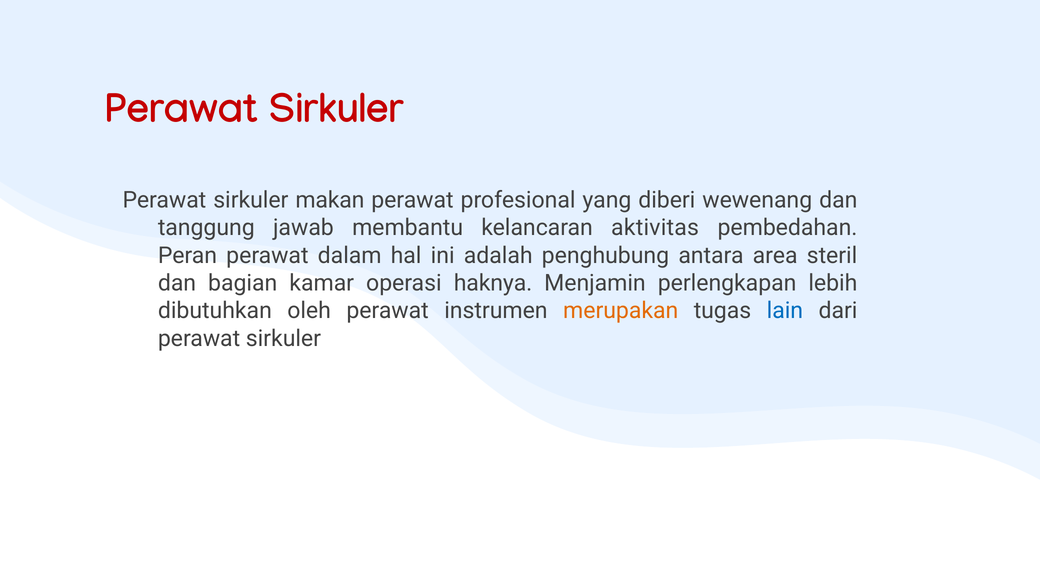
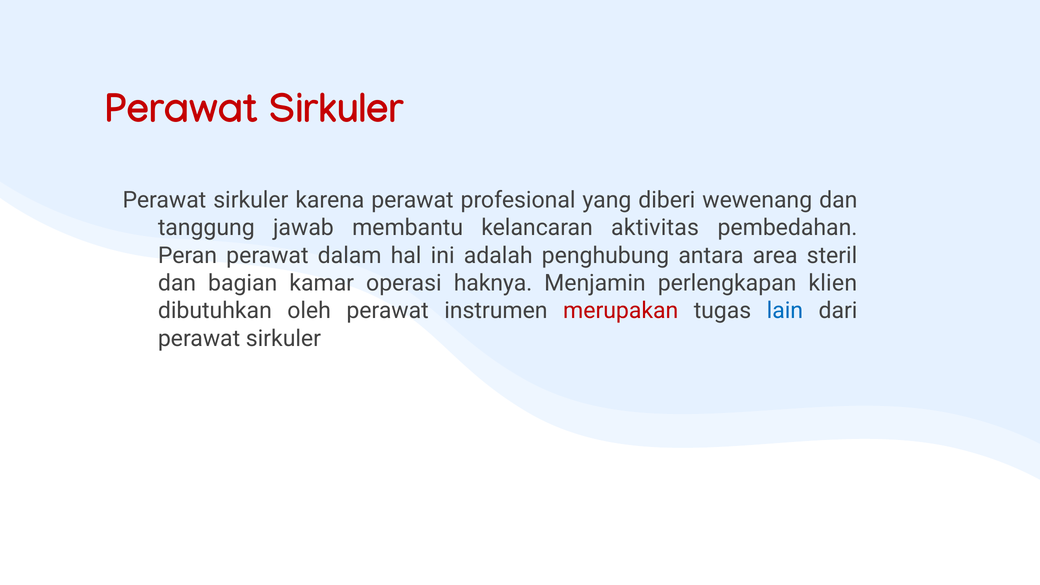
makan: makan -> karena
lebih: lebih -> klien
merupakan colour: orange -> red
